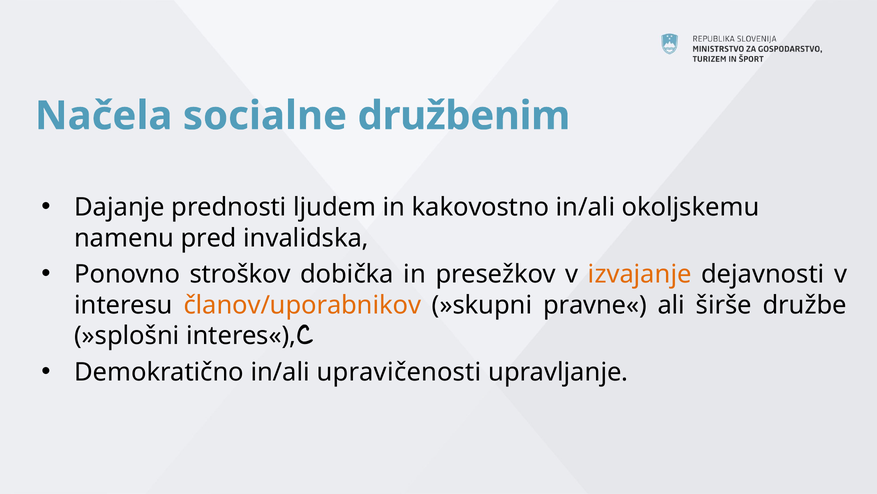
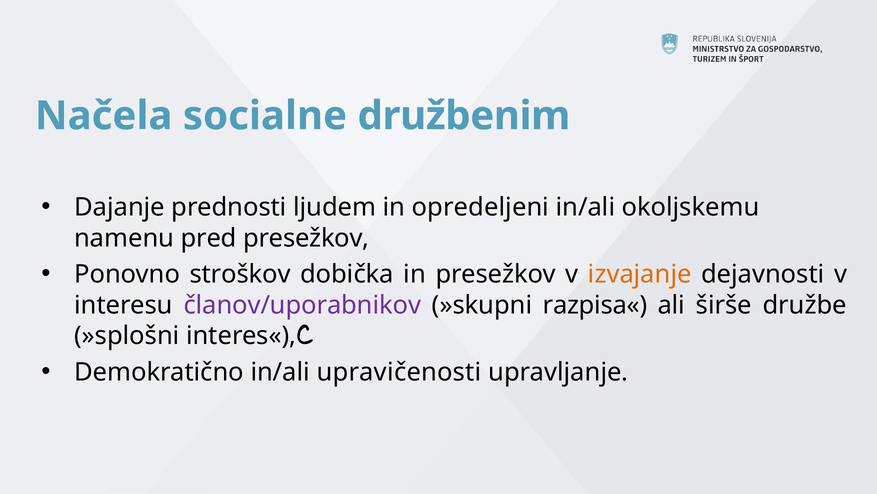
kakovostno: kakovostno -> opredeljeni
pred invalidska: invalidska -> presežkov
članov/uporabnikov colour: orange -> purple
pravne«: pravne« -> razpisa«
